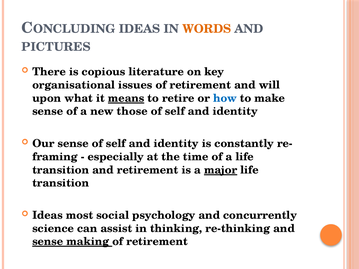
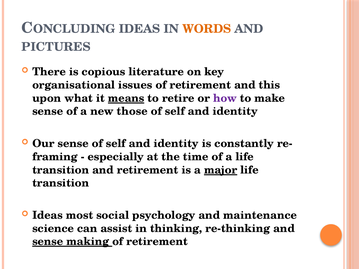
will: will -> this
how colour: blue -> purple
concurrently: concurrently -> maintenance
